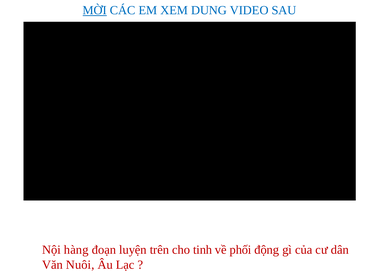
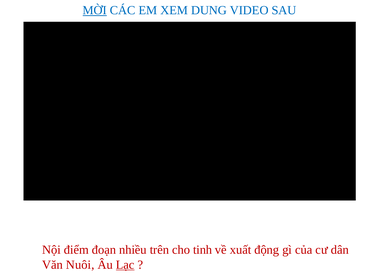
hàng: hàng -> điểm
luyện: luyện -> nhiều
phối: phối -> xuất
Lạc underline: none -> present
